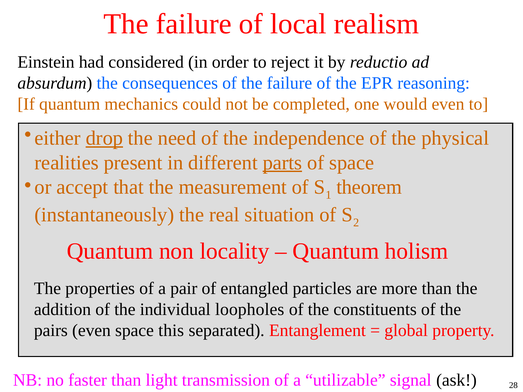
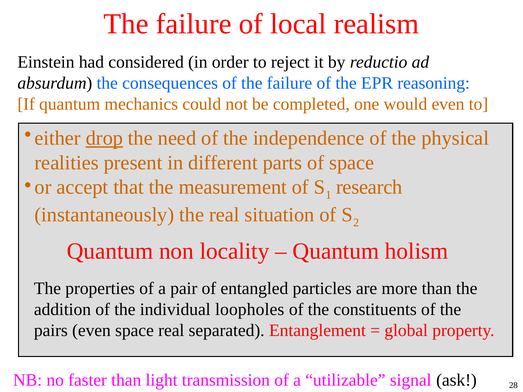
parts underline: present -> none
theorem: theorem -> research
space this: this -> real
